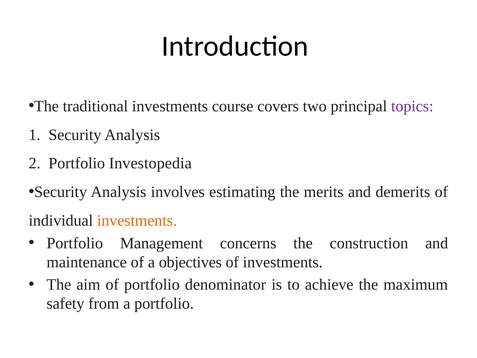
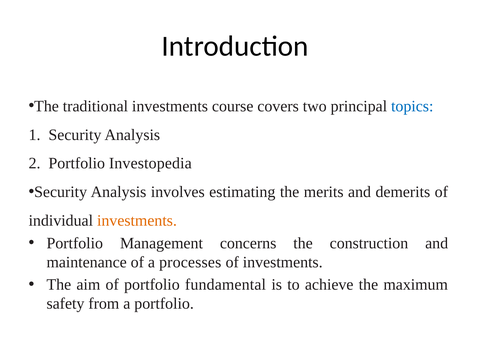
topics colour: purple -> blue
objectives: objectives -> processes
denominator: denominator -> fundamental
